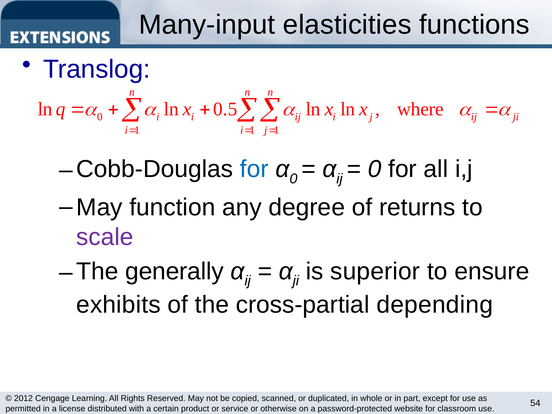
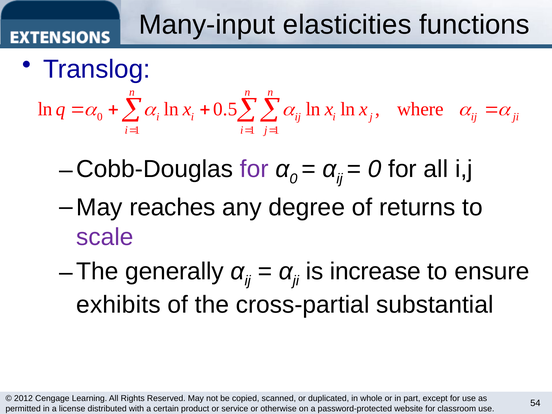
for at (254, 169) colour: blue -> purple
function: function -> reaches
superior: superior -> increase
depending: depending -> substantial
